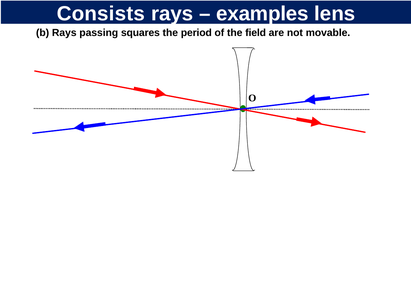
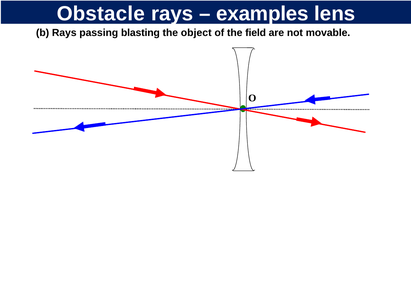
Consists: Consists -> Obstacle
squares: squares -> blasting
period: period -> object
